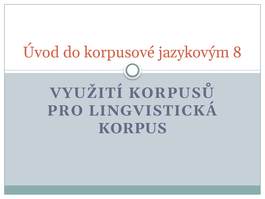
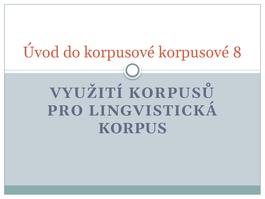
korpusové jazykovým: jazykovým -> korpusové
